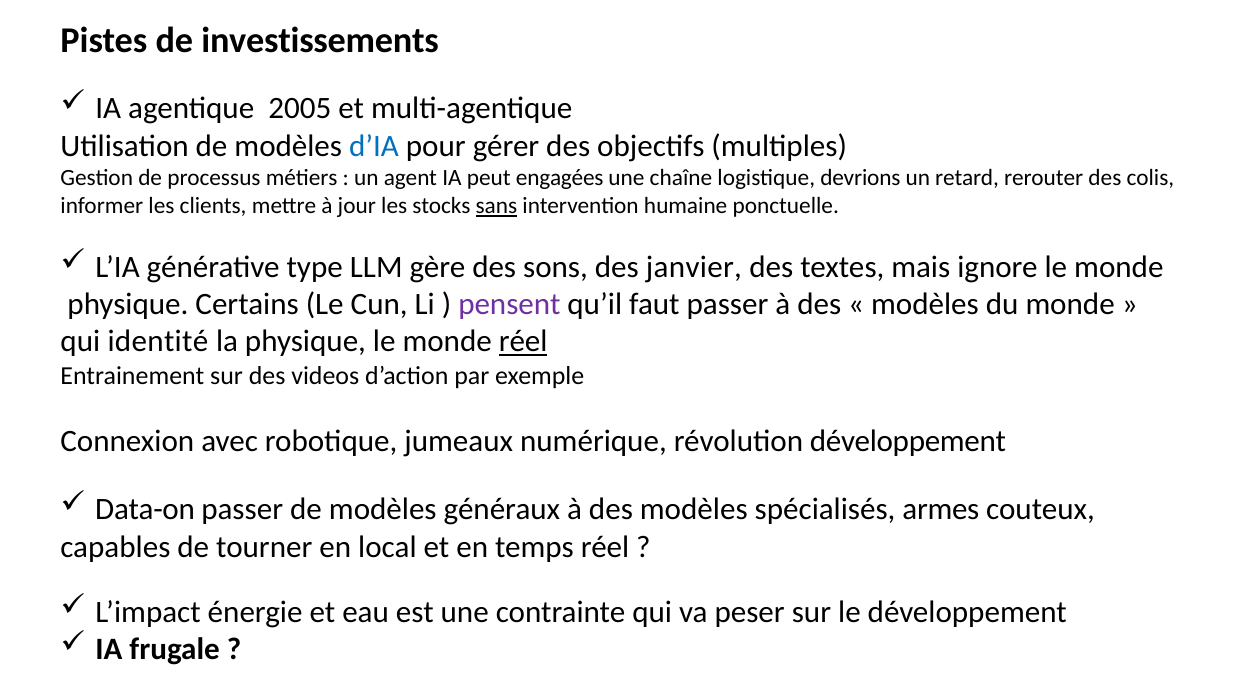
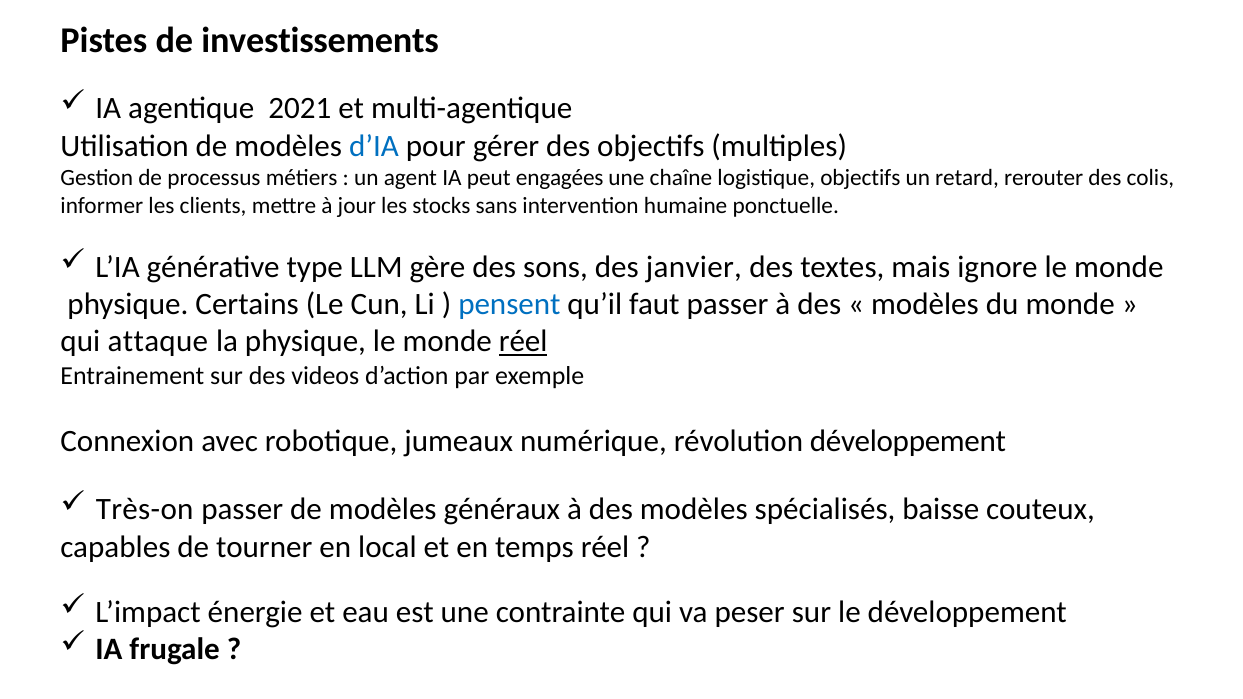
2005: 2005 -> 2021
logistique devrions: devrions -> objectifs
sans underline: present -> none
pensent colour: purple -> blue
identité: identité -> attaque
Data-on: Data-on -> Très-on
armes: armes -> baisse
